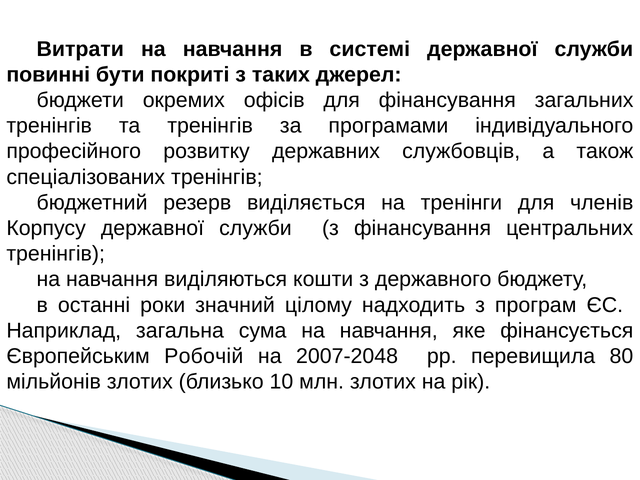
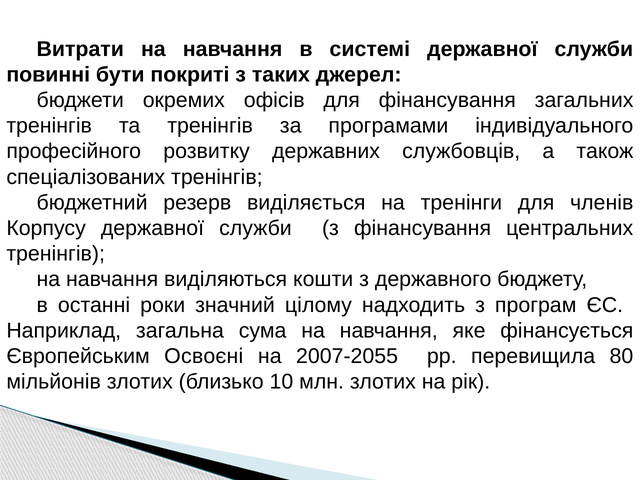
Робочій: Робочій -> Освоєні
2007-2048: 2007-2048 -> 2007-2055
